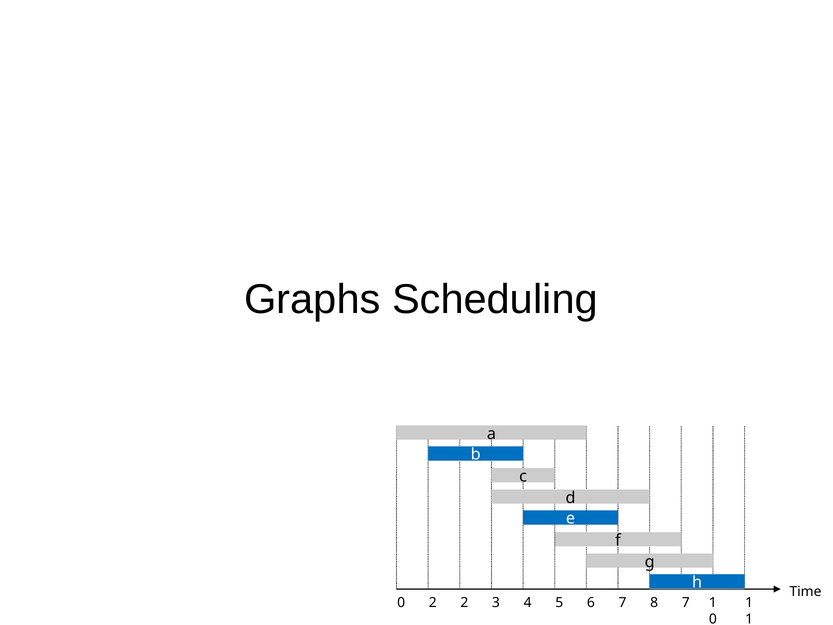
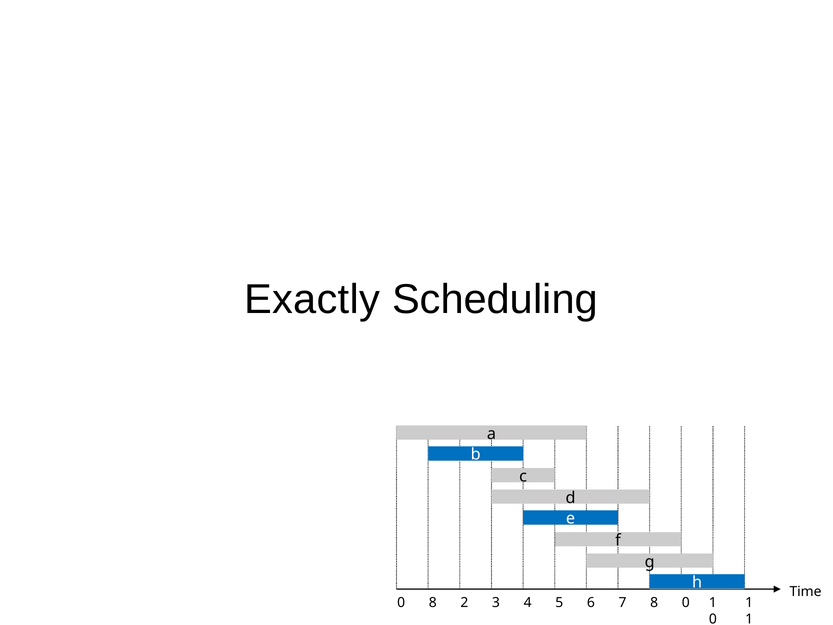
Graphs: Graphs -> Exactly
0 2: 2 -> 8
8 7: 7 -> 0
